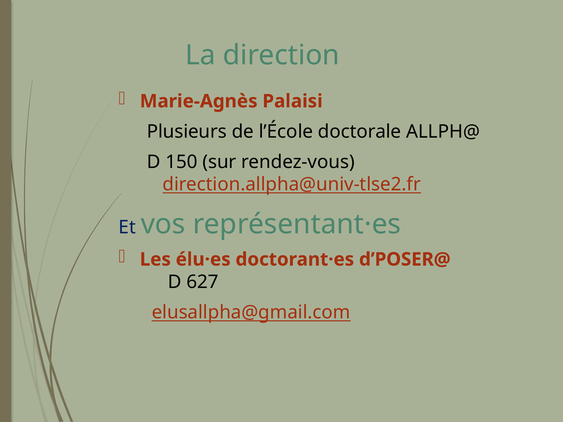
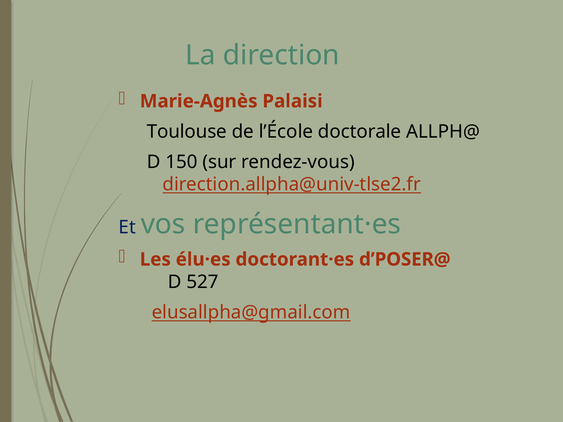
Plusieurs: Plusieurs -> Toulouse
627: 627 -> 527
